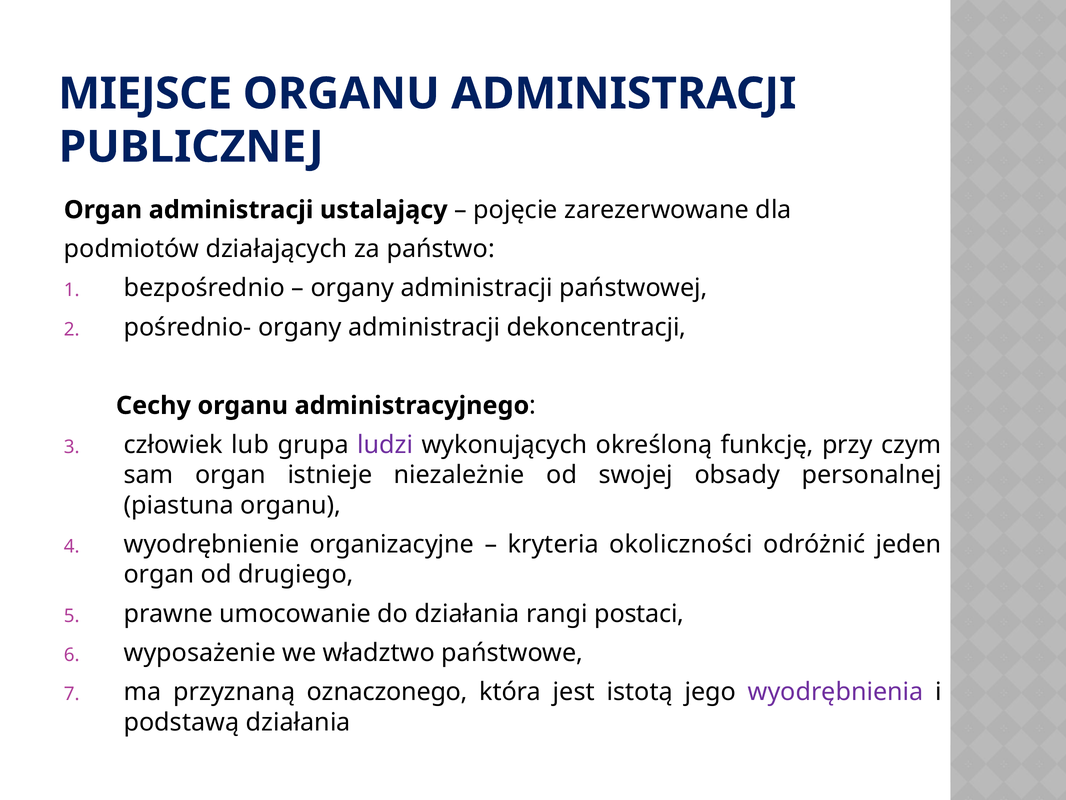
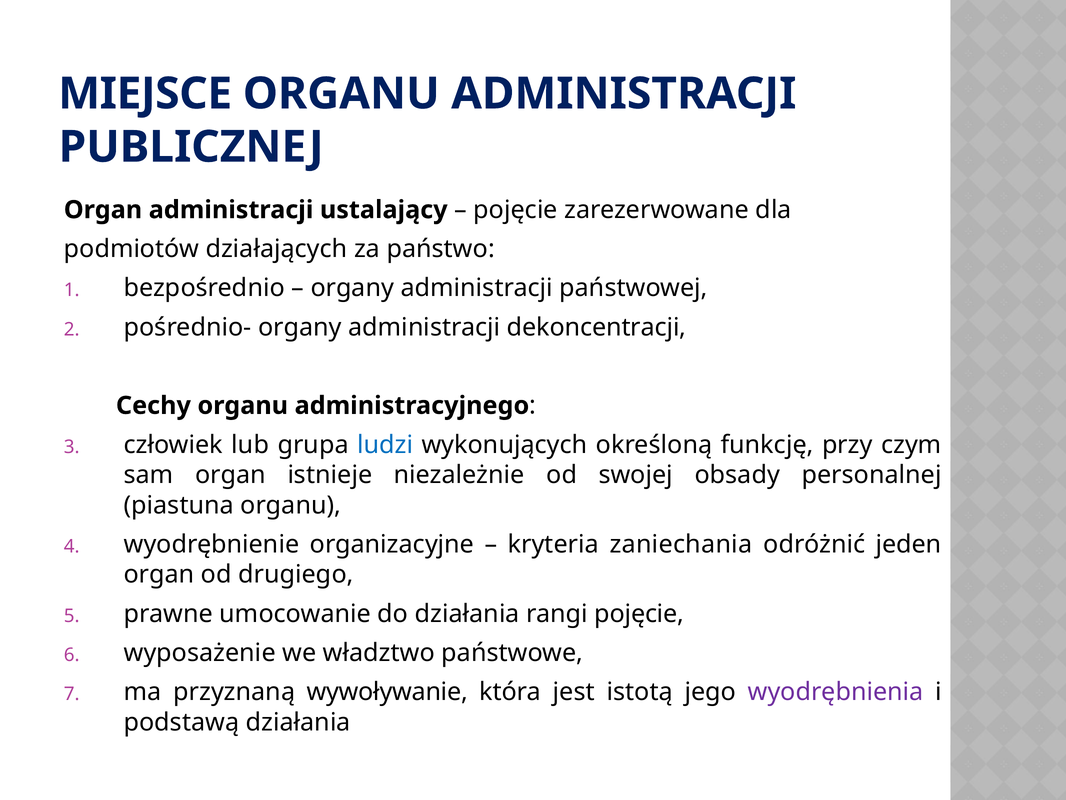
ludzi colour: purple -> blue
okoliczności: okoliczności -> zaniechania
rangi postaci: postaci -> pojęcie
oznaczonego: oznaczonego -> wywoływanie
